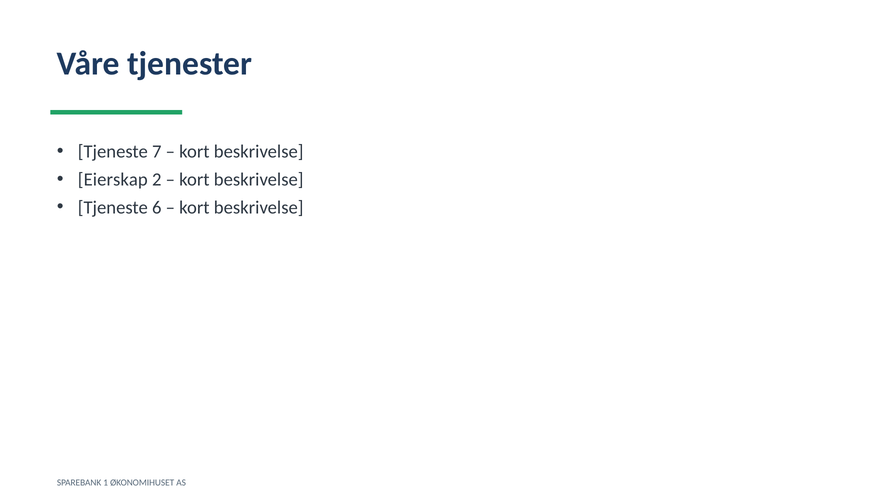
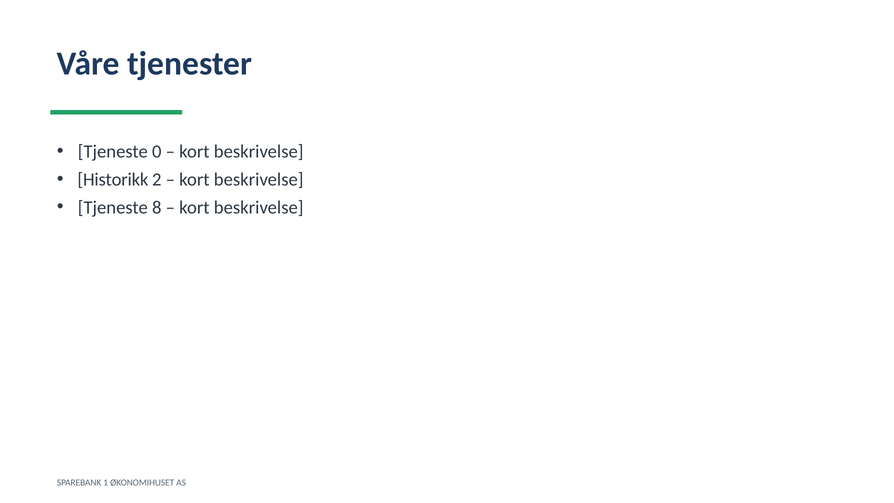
7: 7 -> 0
Eierskap: Eierskap -> Historikk
6: 6 -> 8
